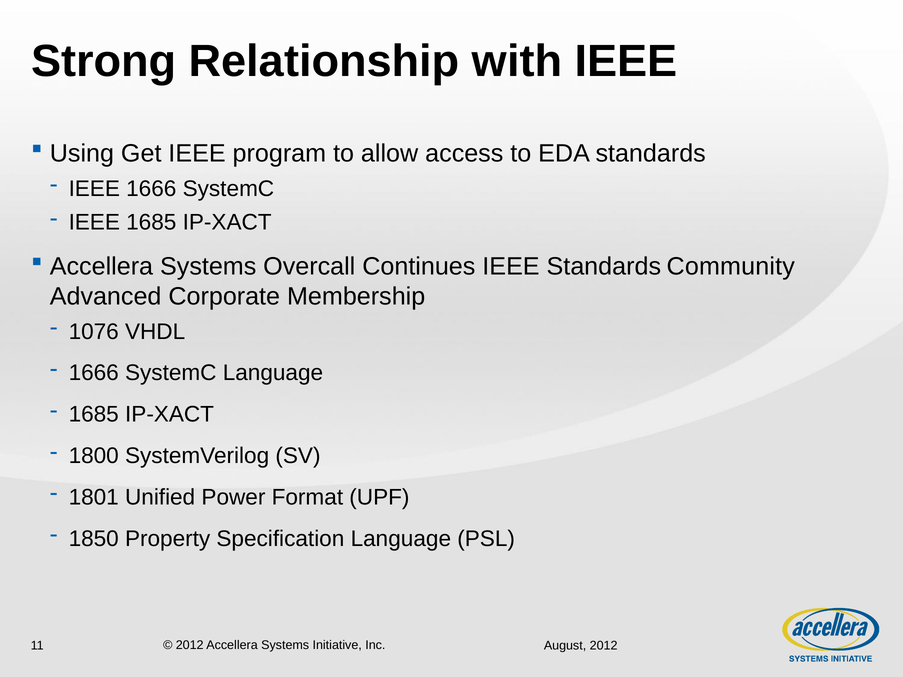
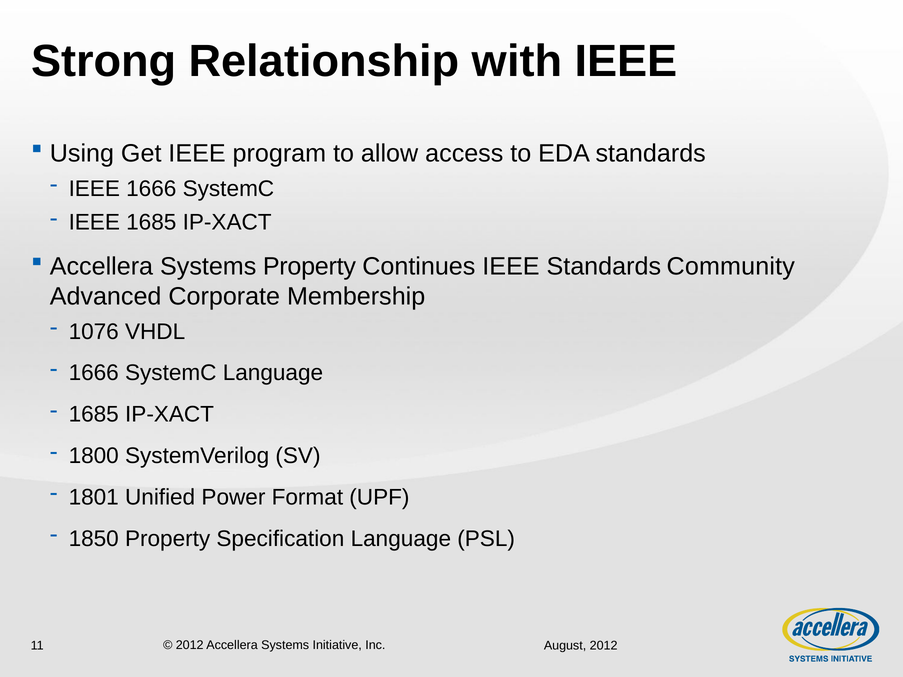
Systems Overcall: Overcall -> Property
